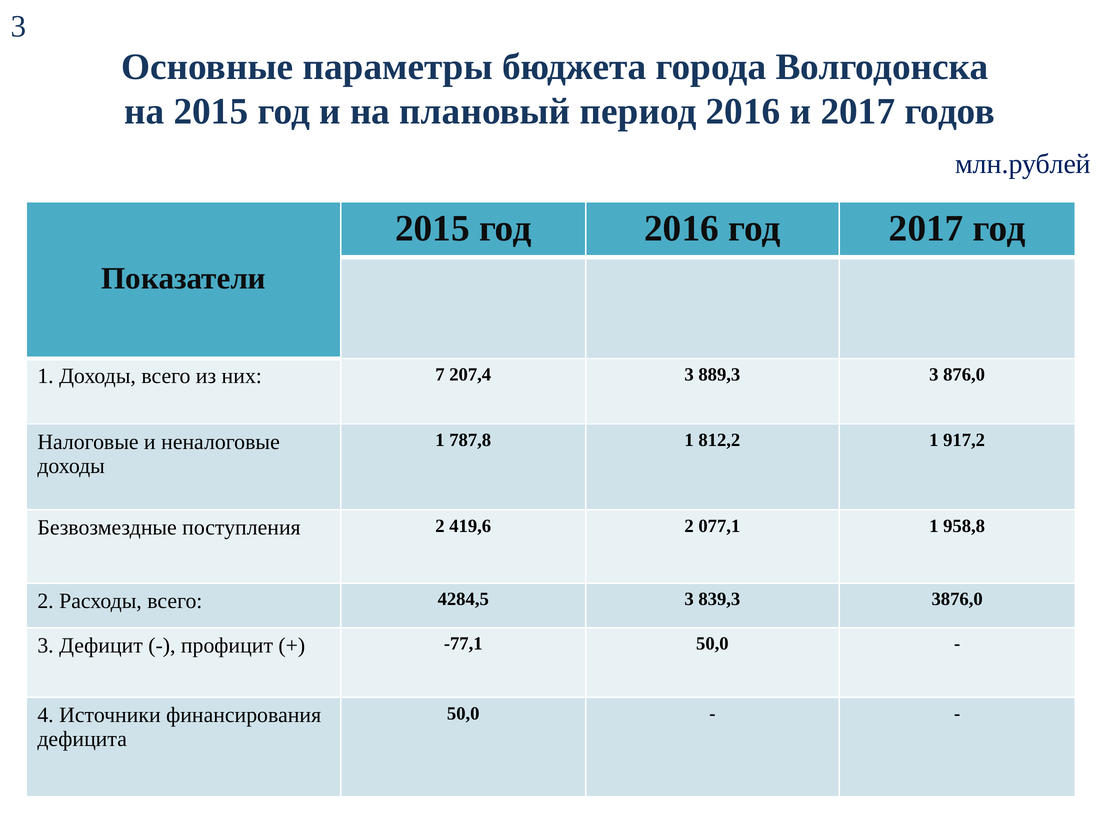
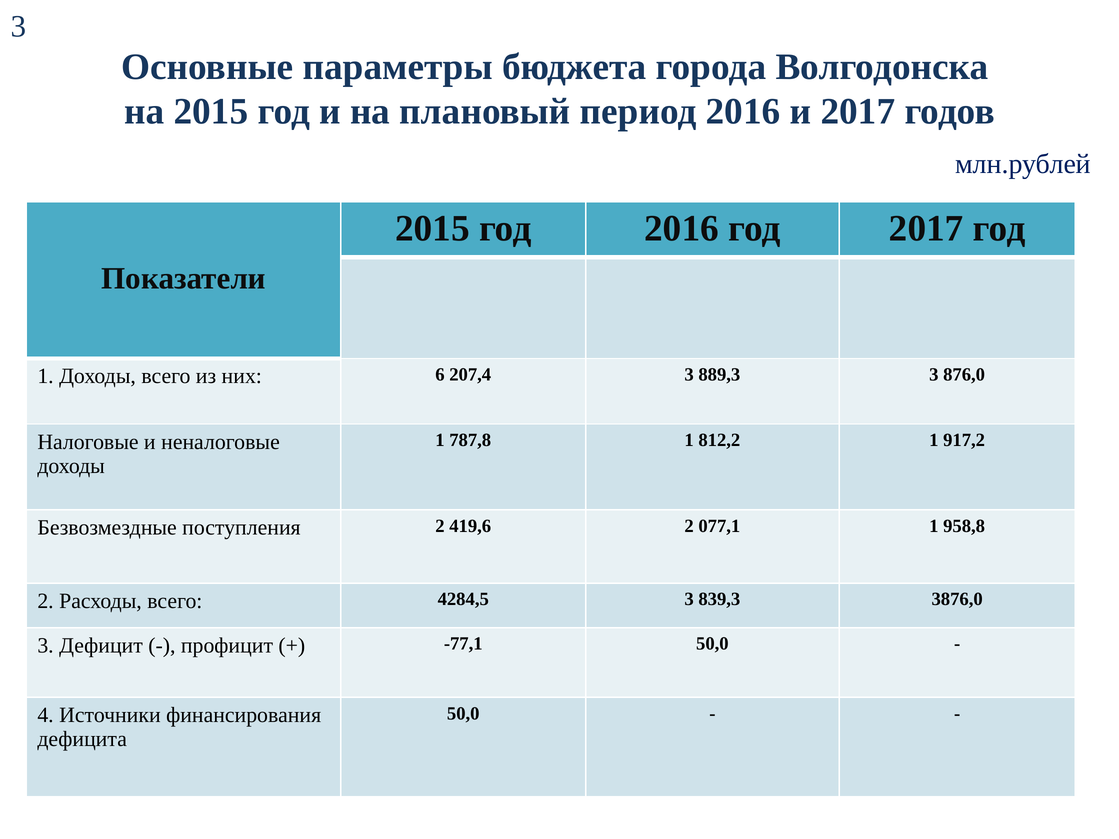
7: 7 -> 6
